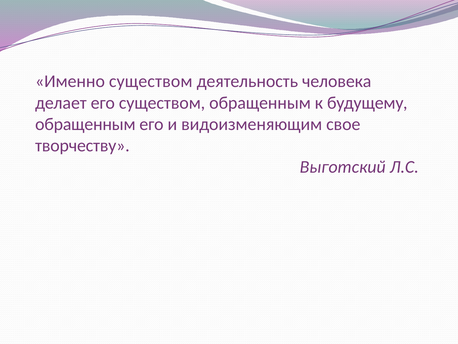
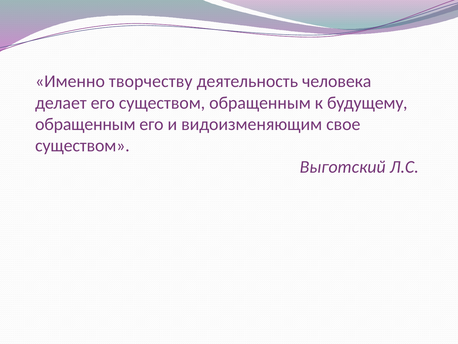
Именно существом: существом -> творчеству
творчеству at (82, 145): творчеству -> существом
